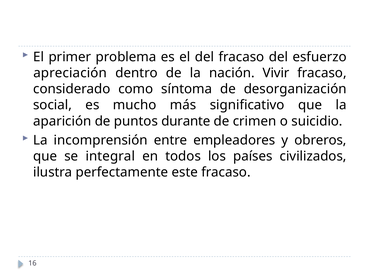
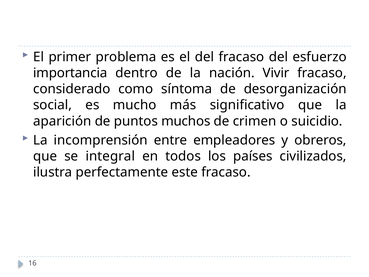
apreciación: apreciación -> importancia
durante: durante -> muchos
